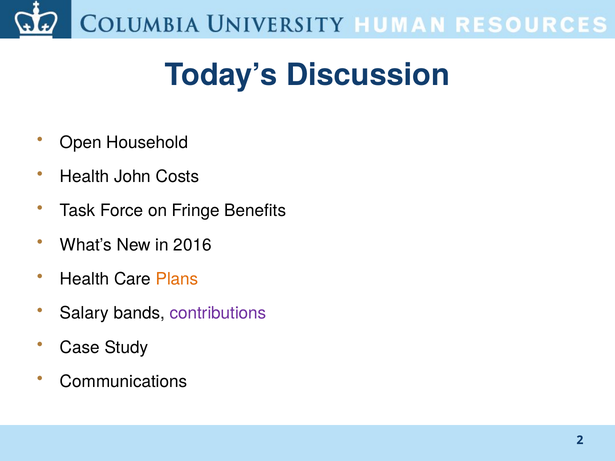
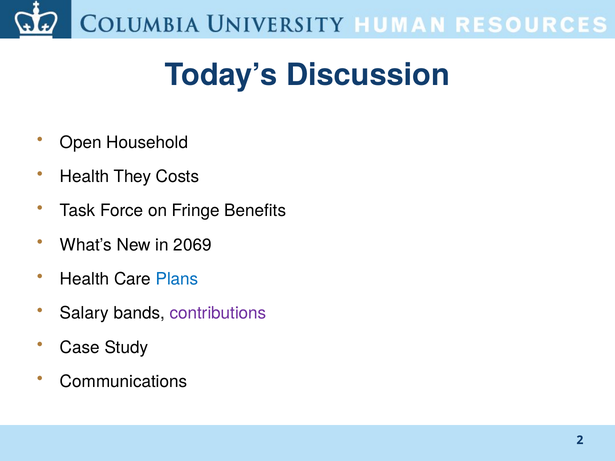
John: John -> They
2016: 2016 -> 2069
Plans colour: orange -> blue
